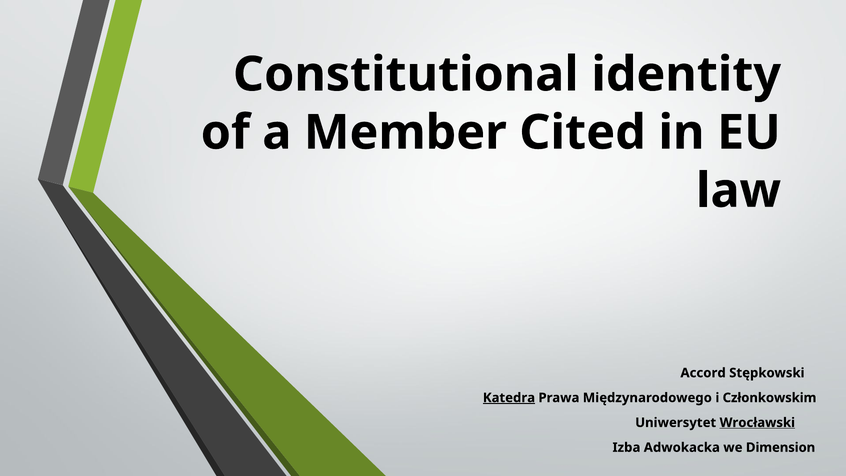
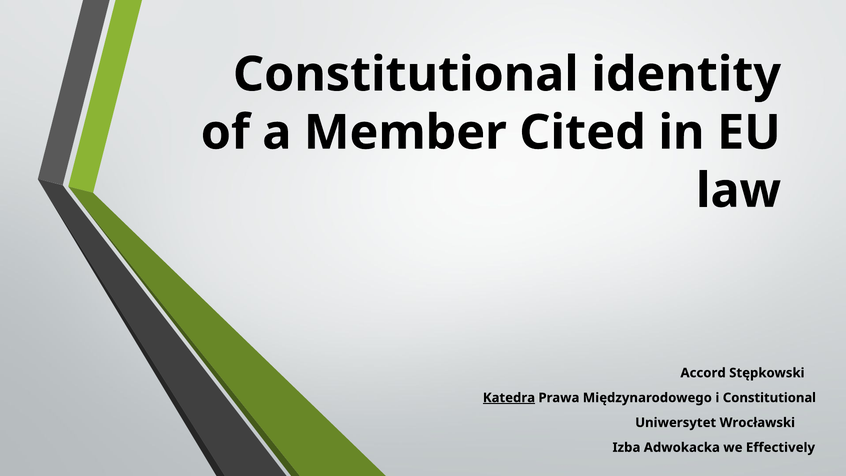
i Członkowskim: Członkowskim -> Constitutional
Wrocławski underline: present -> none
Dimension: Dimension -> Effectively
